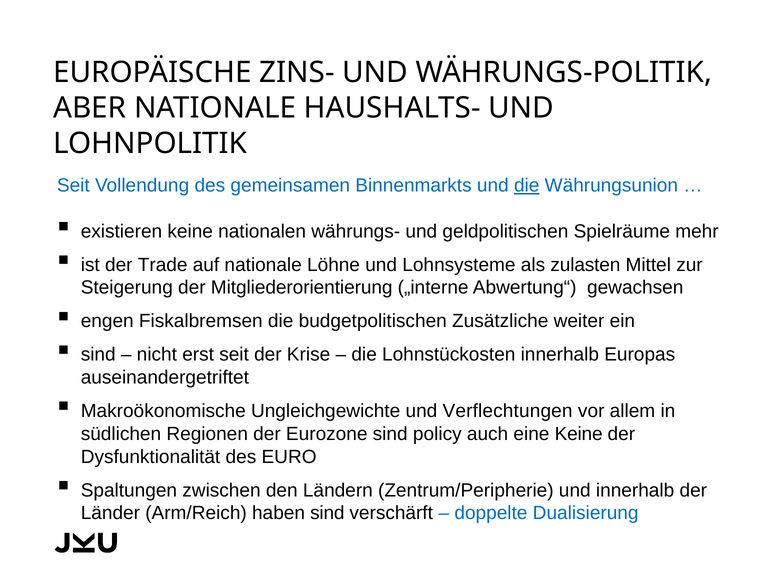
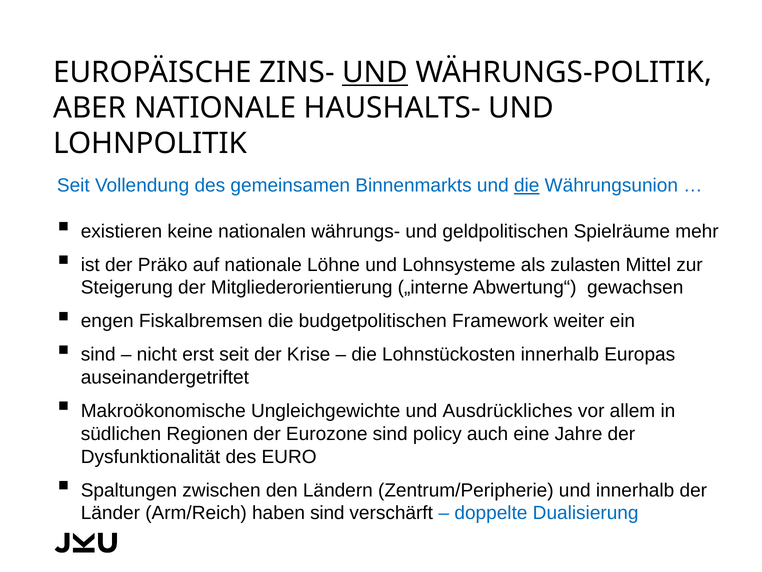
UND at (375, 72) underline: none -> present
Trade: Trade -> Präko
Zusätzliche: Zusätzliche -> Framework
Verflechtungen: Verflechtungen -> Ausdrückliches
eine Keine: Keine -> Jahre
